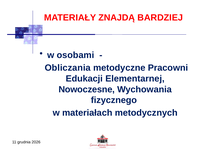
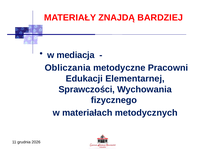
osobami: osobami -> mediacja
Nowoczesne: Nowoczesne -> Sprawczości
